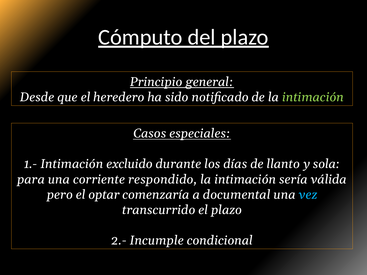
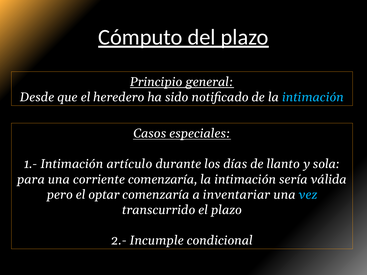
intimación at (313, 97) colour: light green -> light blue
excluido: excluido -> artículo
corriente respondido: respondido -> comenzaría
documental: documental -> inventariar
